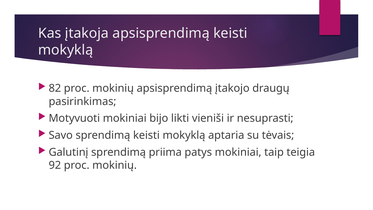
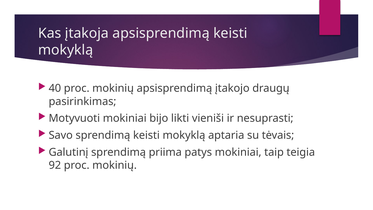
82: 82 -> 40
